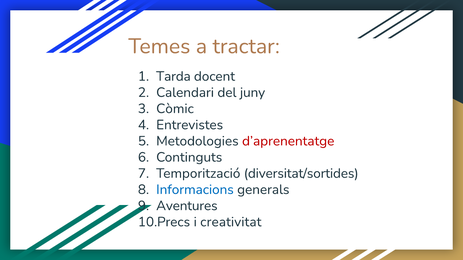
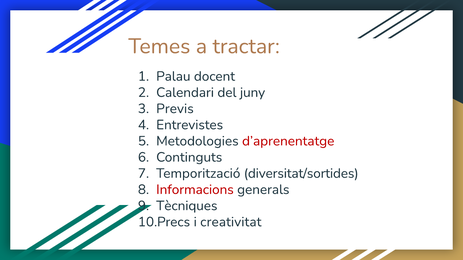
Tarda: Tarda -> Palau
Còmic: Còmic -> Previs
Informacions colour: blue -> red
Aventures: Aventures -> Tècniques
